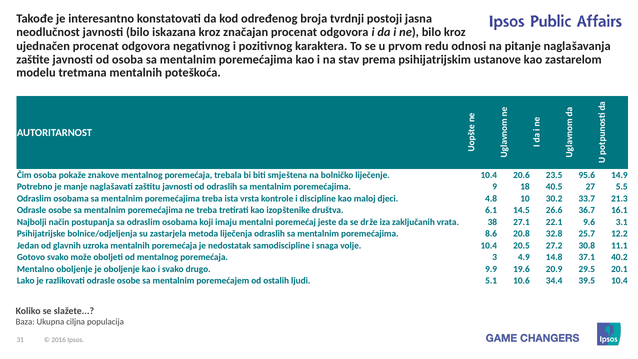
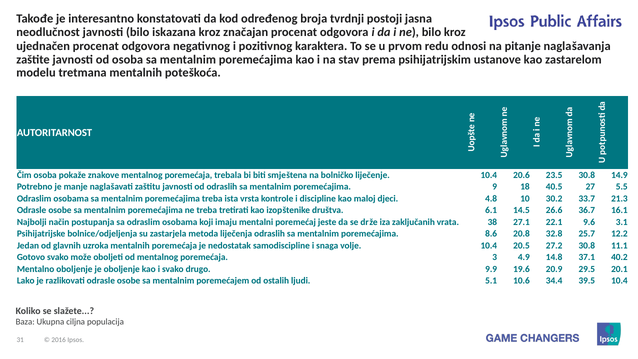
23.5 95.6: 95.6 -> 30.8
